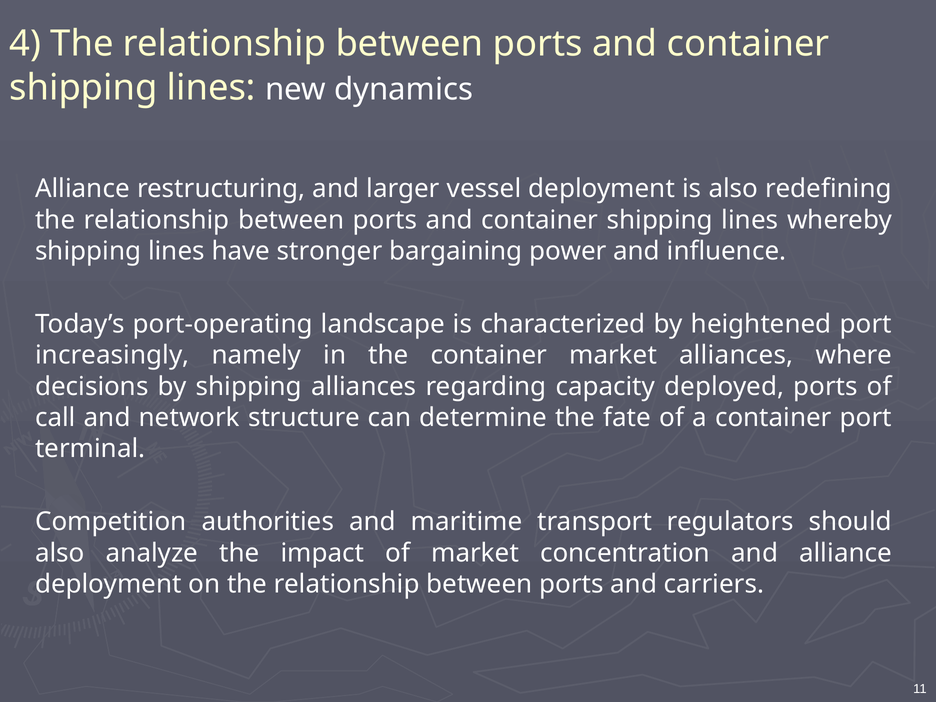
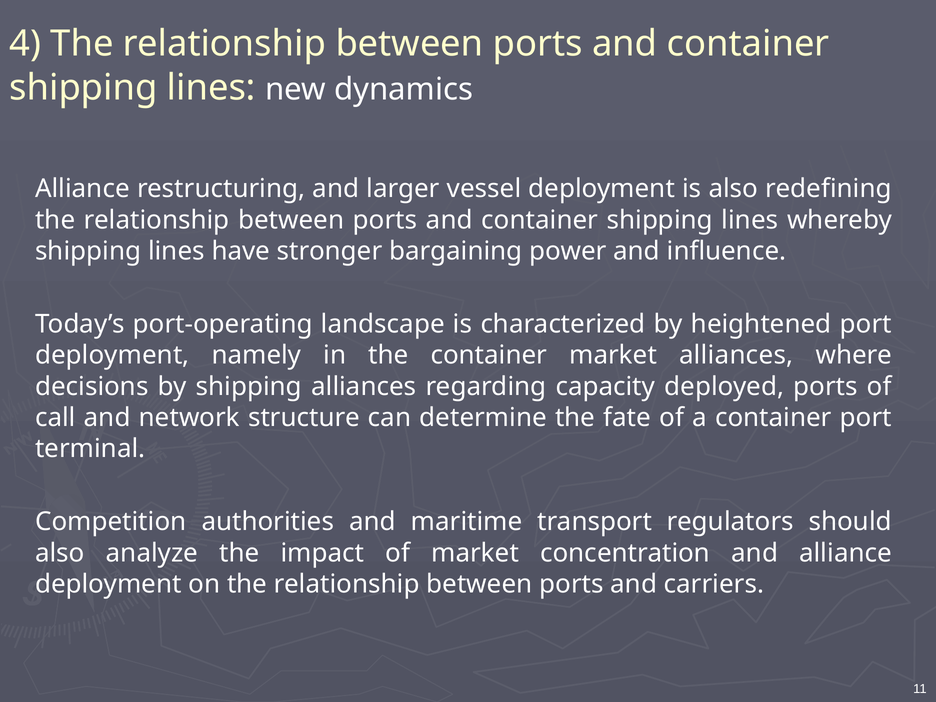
increasingly at (112, 355): increasingly -> deployment
